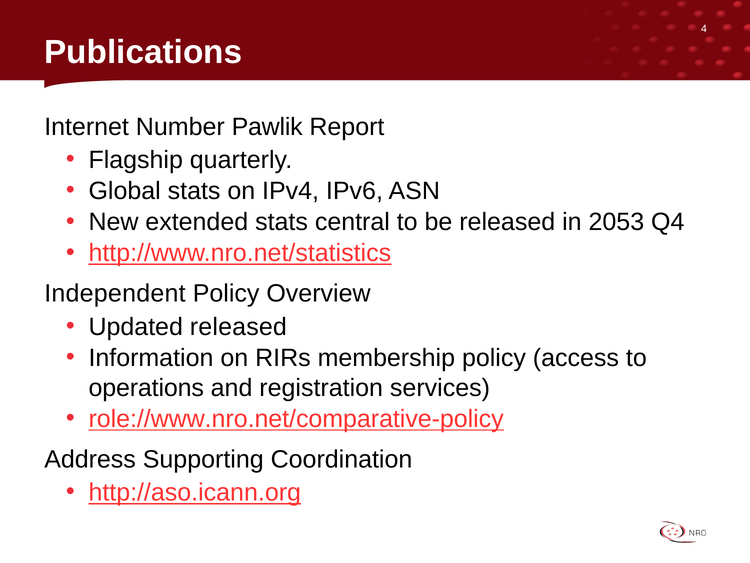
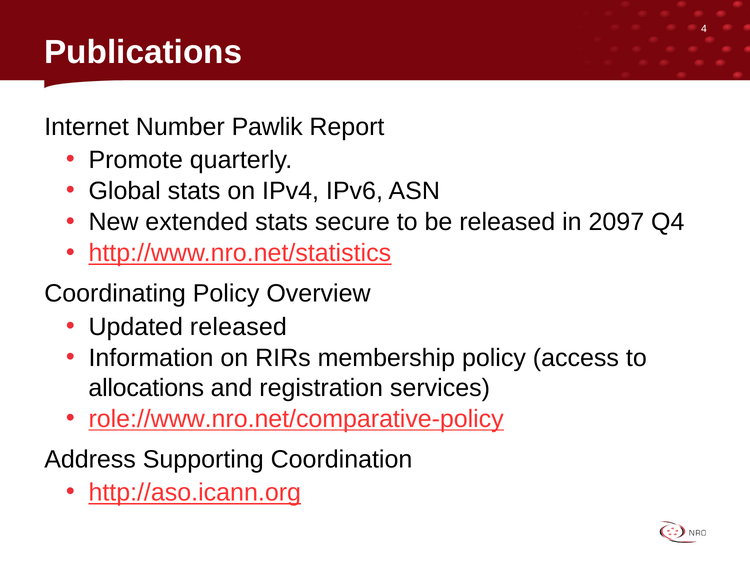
Flagship: Flagship -> Promote
central: central -> secure
2053: 2053 -> 2097
Independent: Independent -> Coordinating
operations: operations -> allocations
